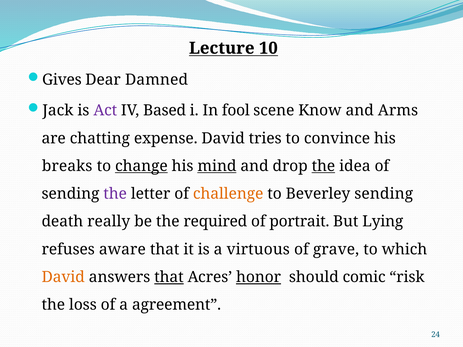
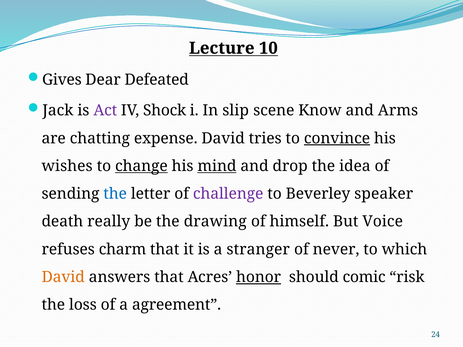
Damned: Damned -> Defeated
Based: Based -> Shock
fool: fool -> slip
convince underline: none -> present
breaks: breaks -> wishes
the at (323, 166) underline: present -> none
the at (115, 194) colour: purple -> blue
challenge colour: orange -> purple
Beverley sending: sending -> speaker
required: required -> drawing
portrait: portrait -> himself
Lying: Lying -> Voice
aware: aware -> charm
virtuous: virtuous -> stranger
grave: grave -> never
that at (169, 277) underline: present -> none
